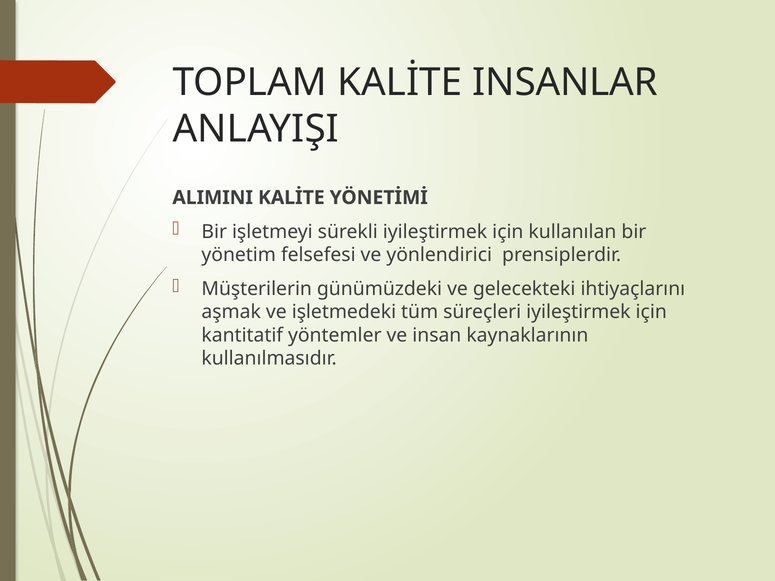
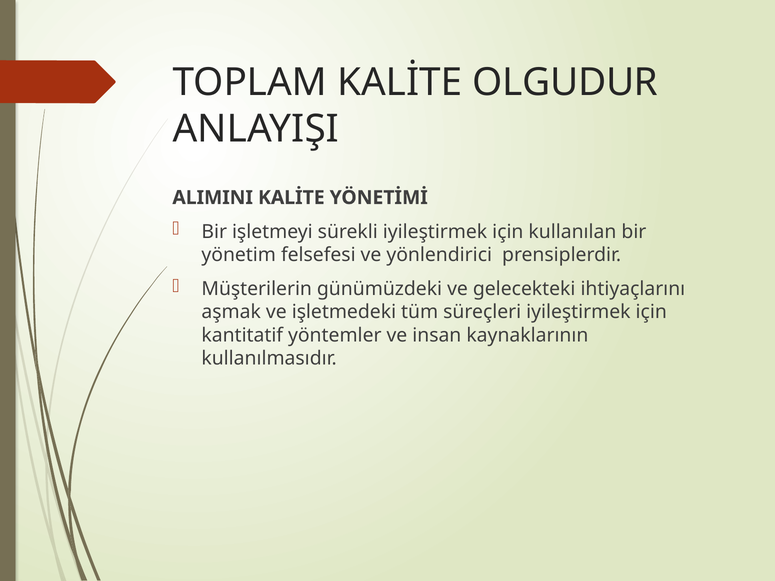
INSANLAR: INSANLAR -> OLGUDUR
